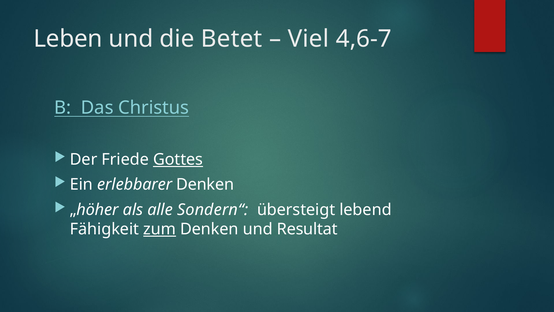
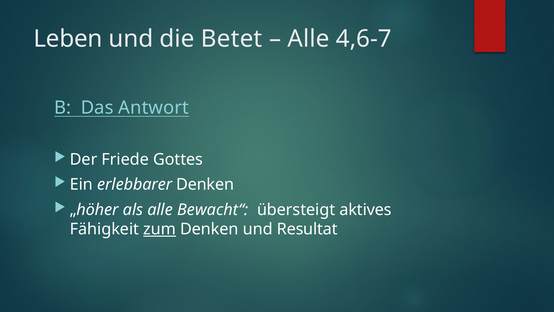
Viel at (308, 39): Viel -> Alle
Christus: Christus -> Antwort
Gottes underline: present -> none
Sondern“: Sondern“ -> Bewacht“
lebend: lebend -> aktives
